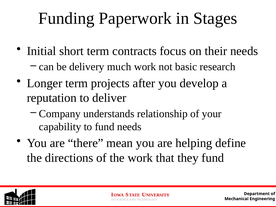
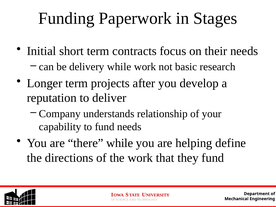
delivery much: much -> while
there mean: mean -> while
